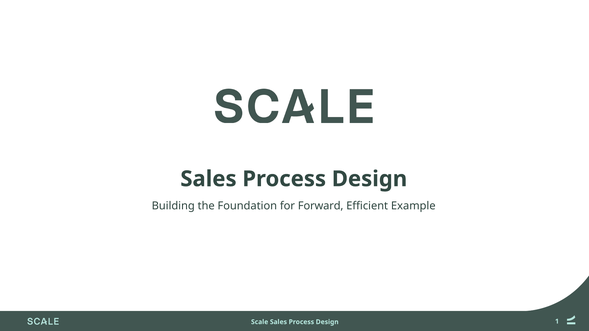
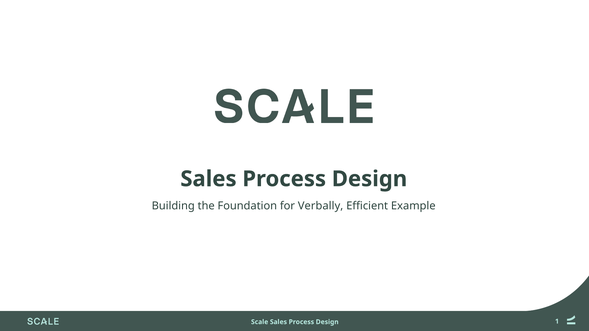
Forward: Forward -> Verbally
